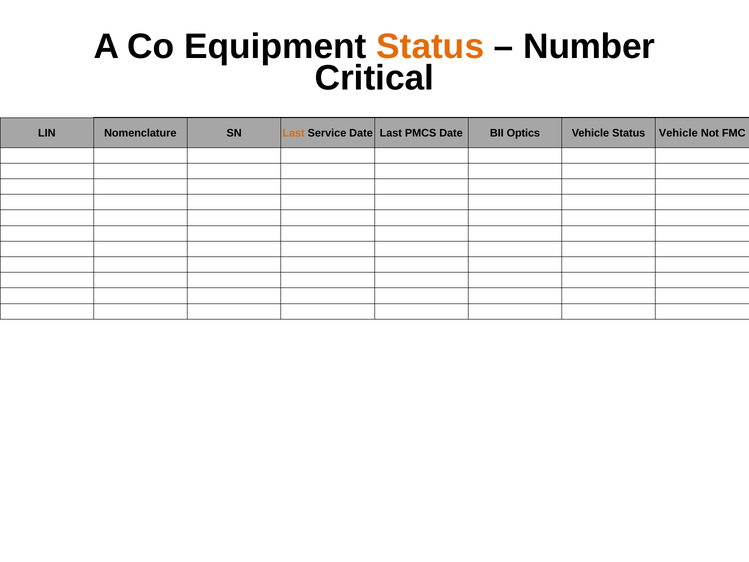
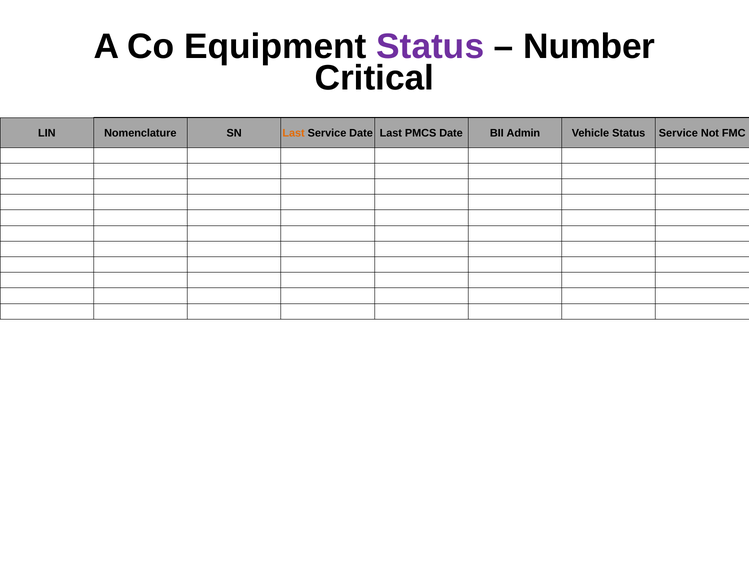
Status at (430, 46) colour: orange -> purple
Optics: Optics -> Admin
Status Vehicle: Vehicle -> Service
